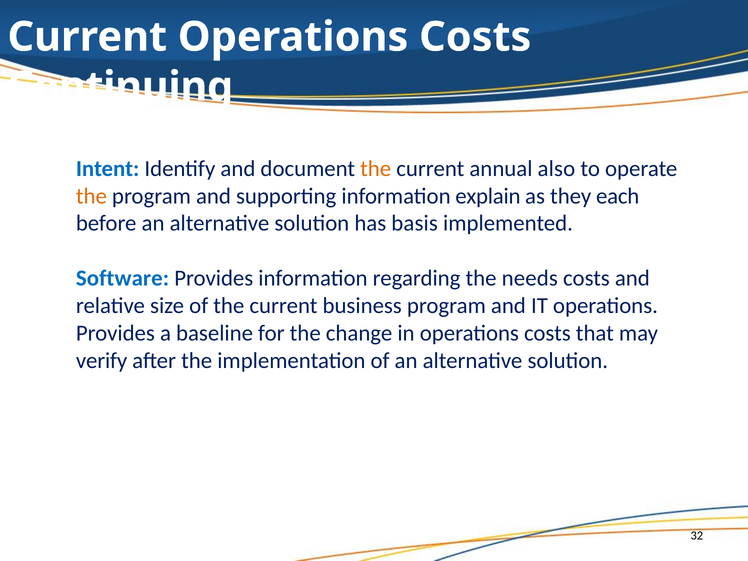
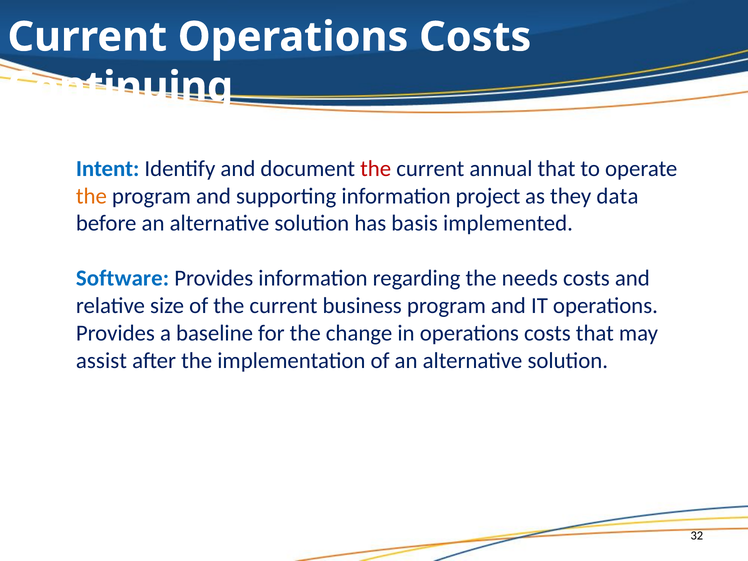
the at (376, 169) colour: orange -> red
annual also: also -> that
explain: explain -> project
each: each -> data
verify: verify -> assist
